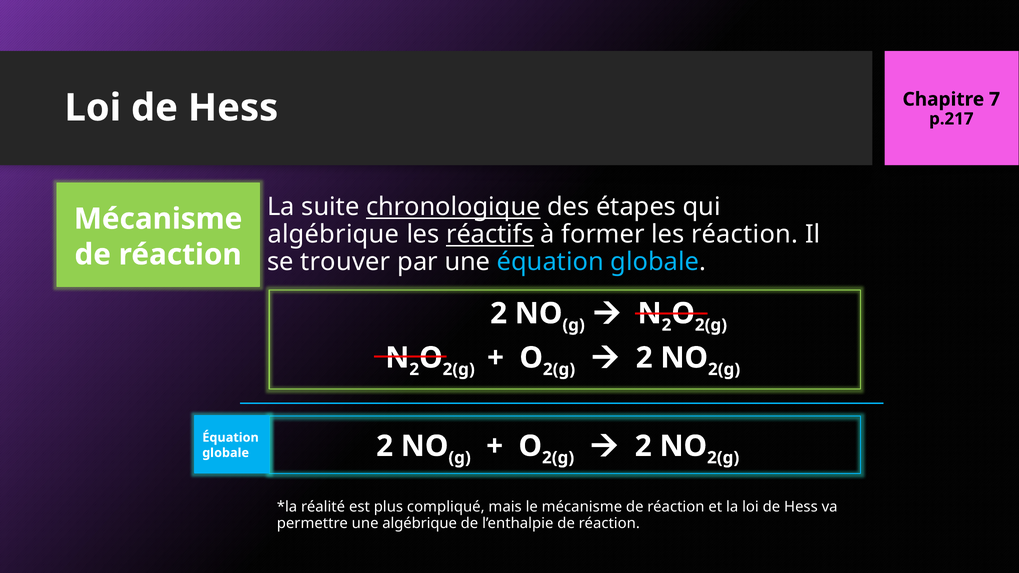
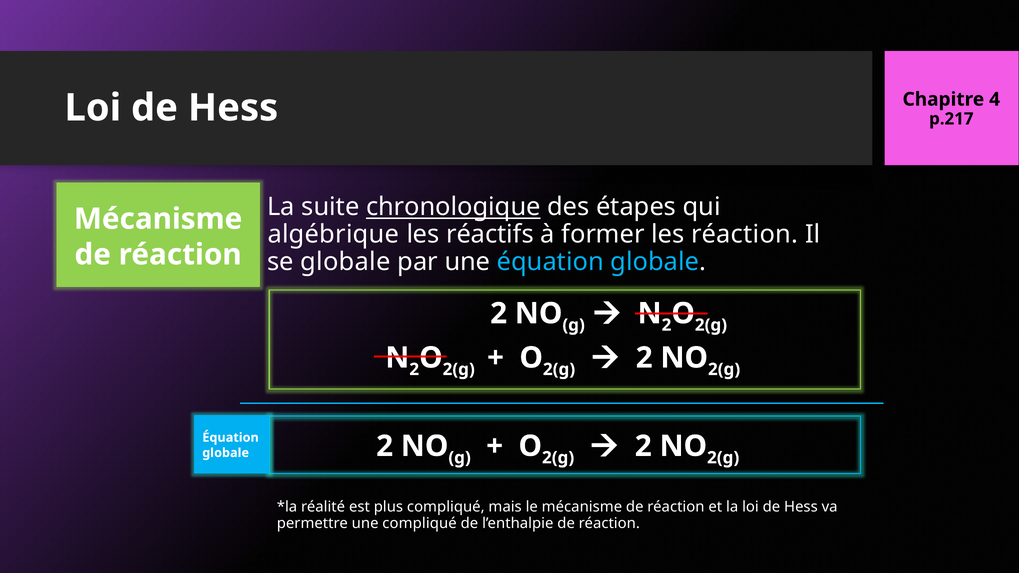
7: 7 -> 4
réactifs underline: present -> none
se trouver: trouver -> globale
une algébrique: algébrique -> compliqué
